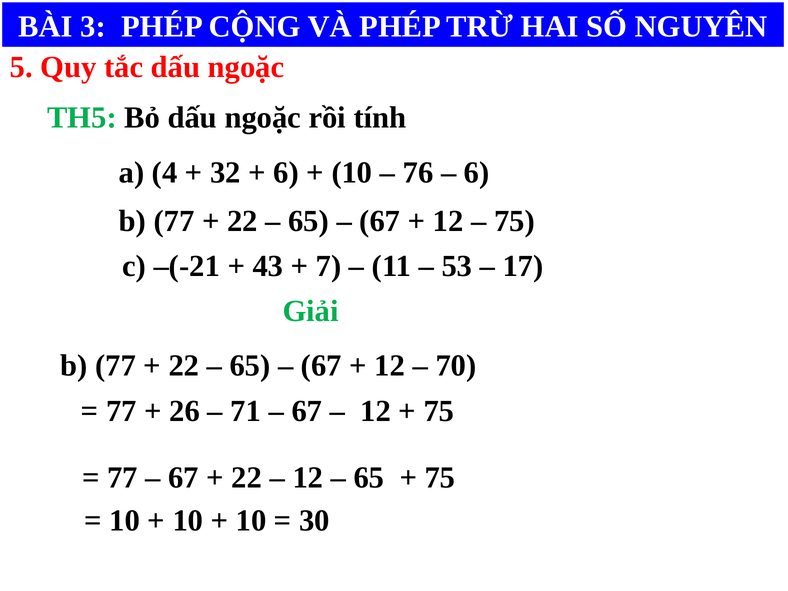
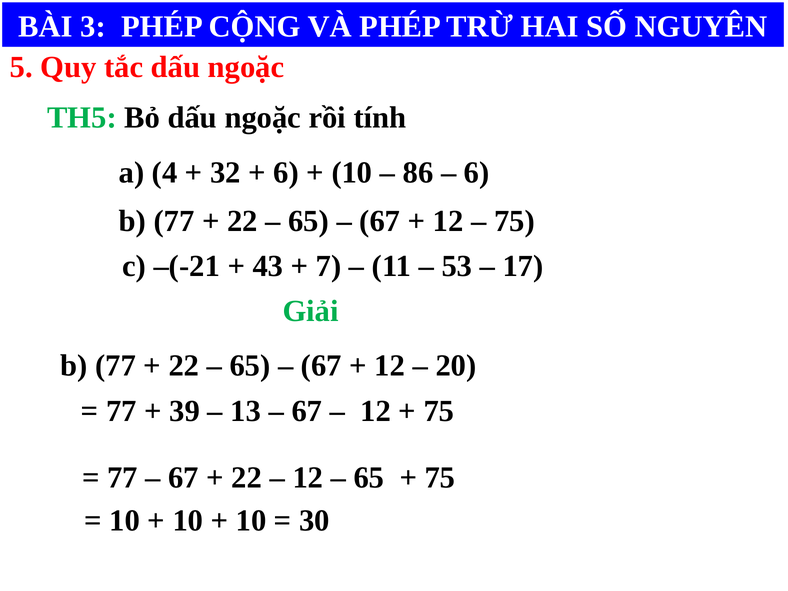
76: 76 -> 86
70: 70 -> 20
26: 26 -> 39
71: 71 -> 13
